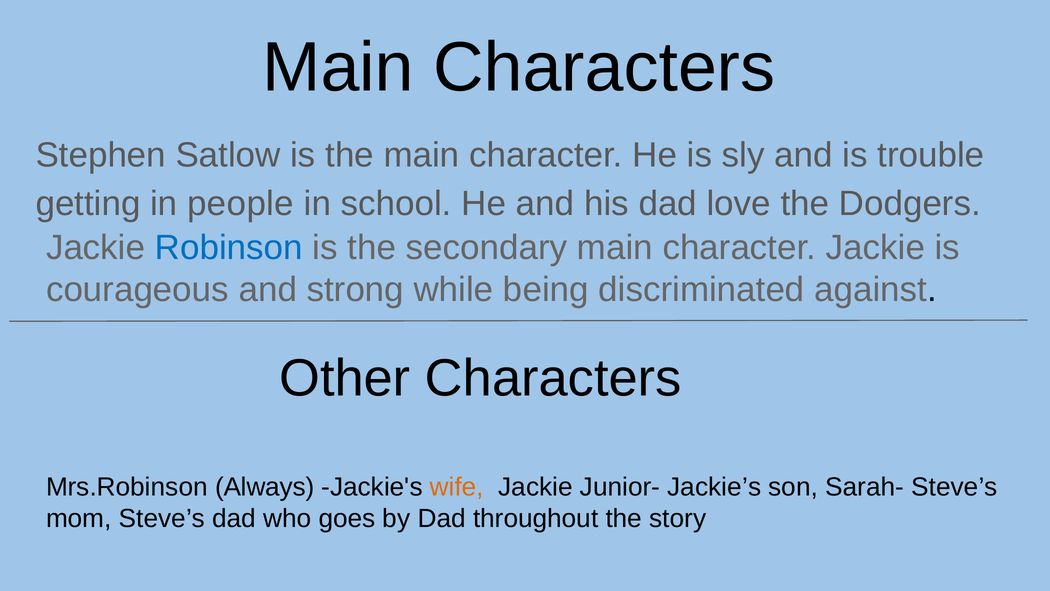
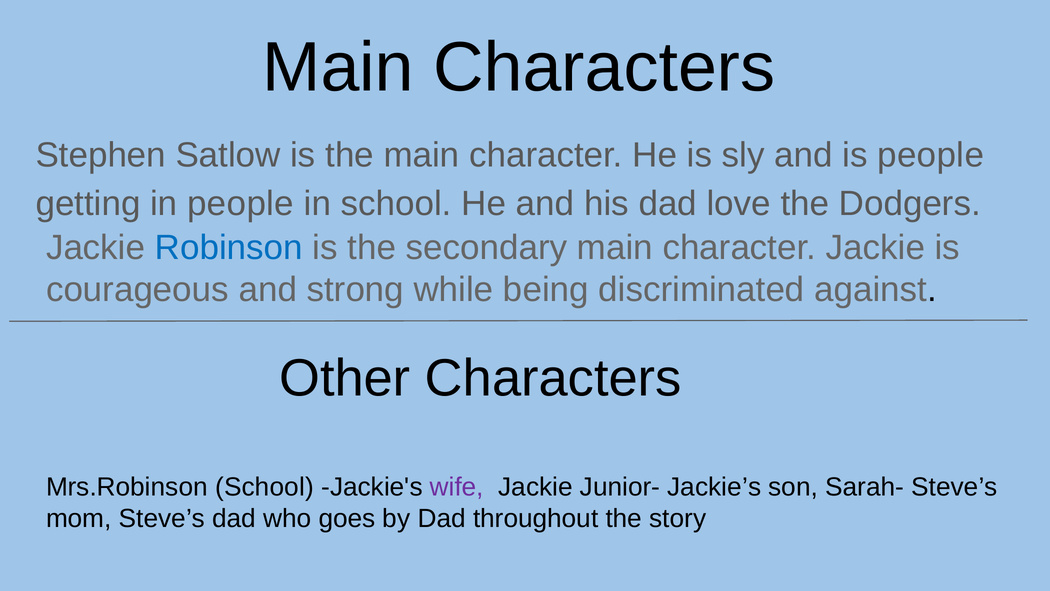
is trouble: trouble -> people
Mrs.Robinson Always: Always -> School
wife colour: orange -> purple
